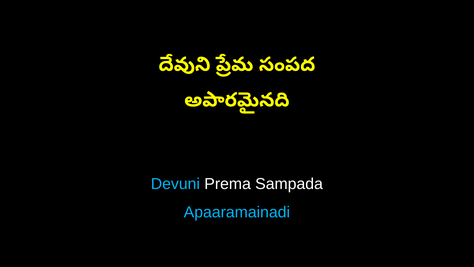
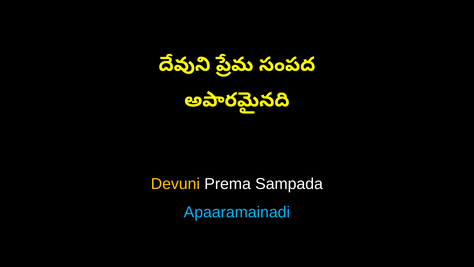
Devuni colour: light blue -> yellow
